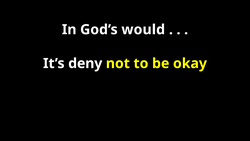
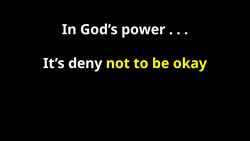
would: would -> power
